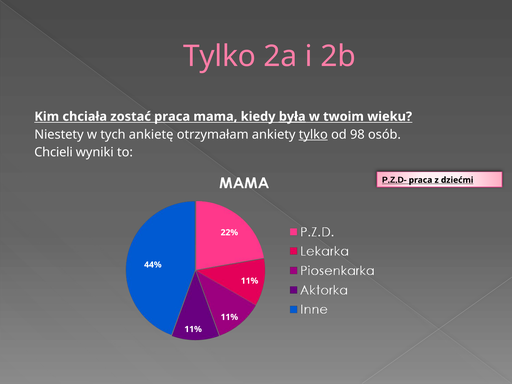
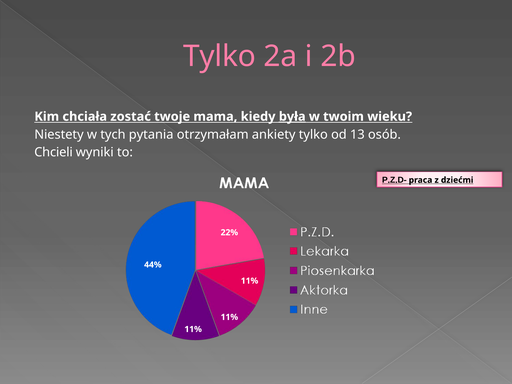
zostać praca: praca -> twoje
ankietę: ankietę -> pytania
tylko at (313, 134) underline: present -> none
98: 98 -> 13
